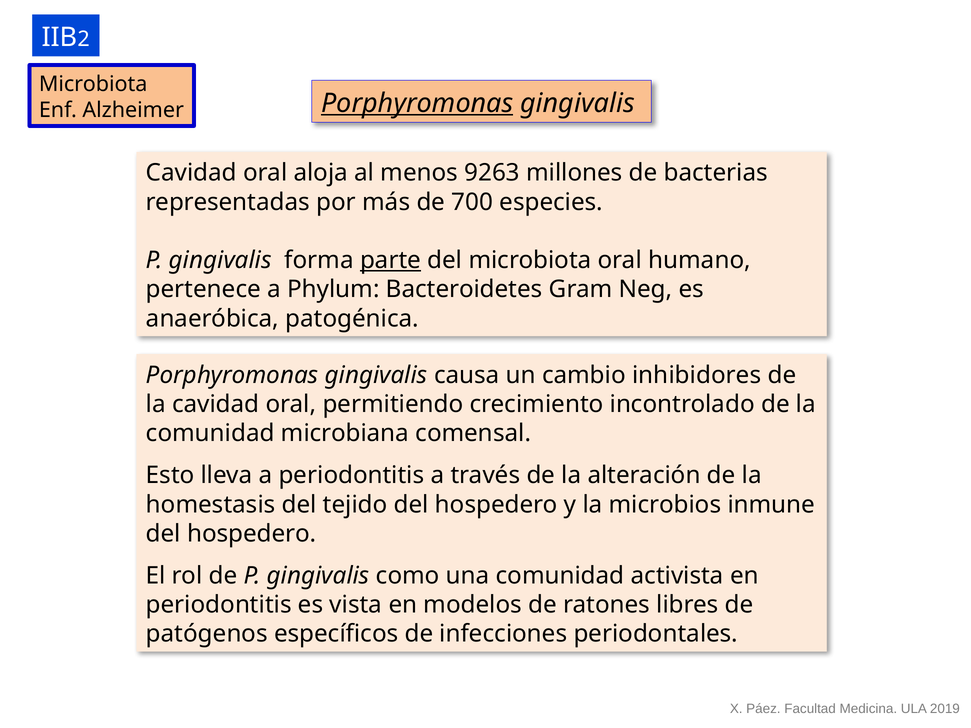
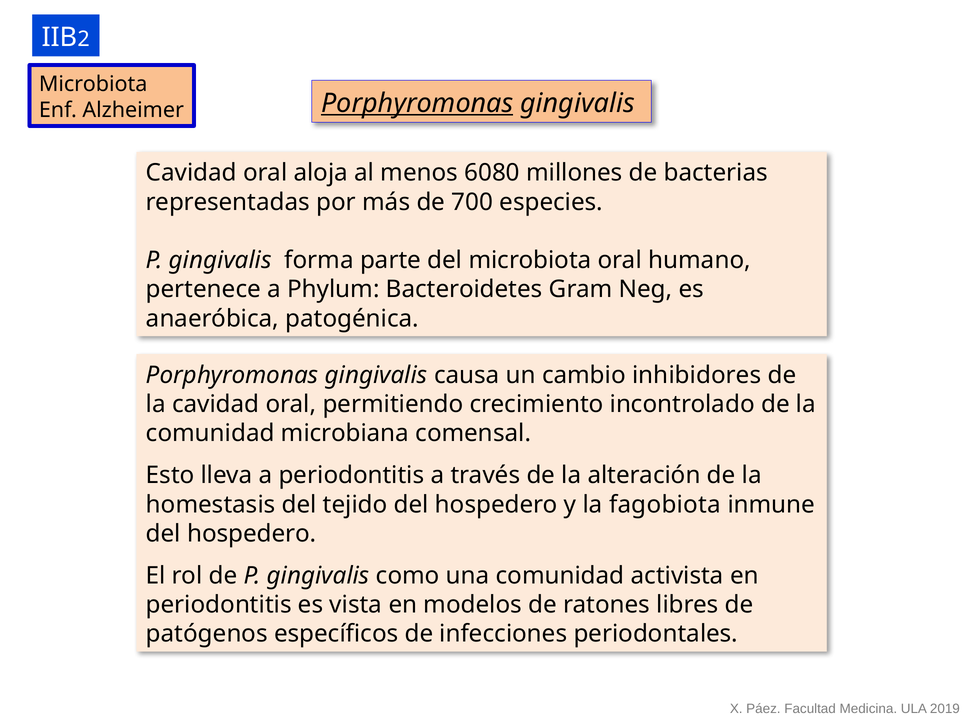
9263: 9263 -> 6080
parte underline: present -> none
microbios: microbios -> fagobiota
